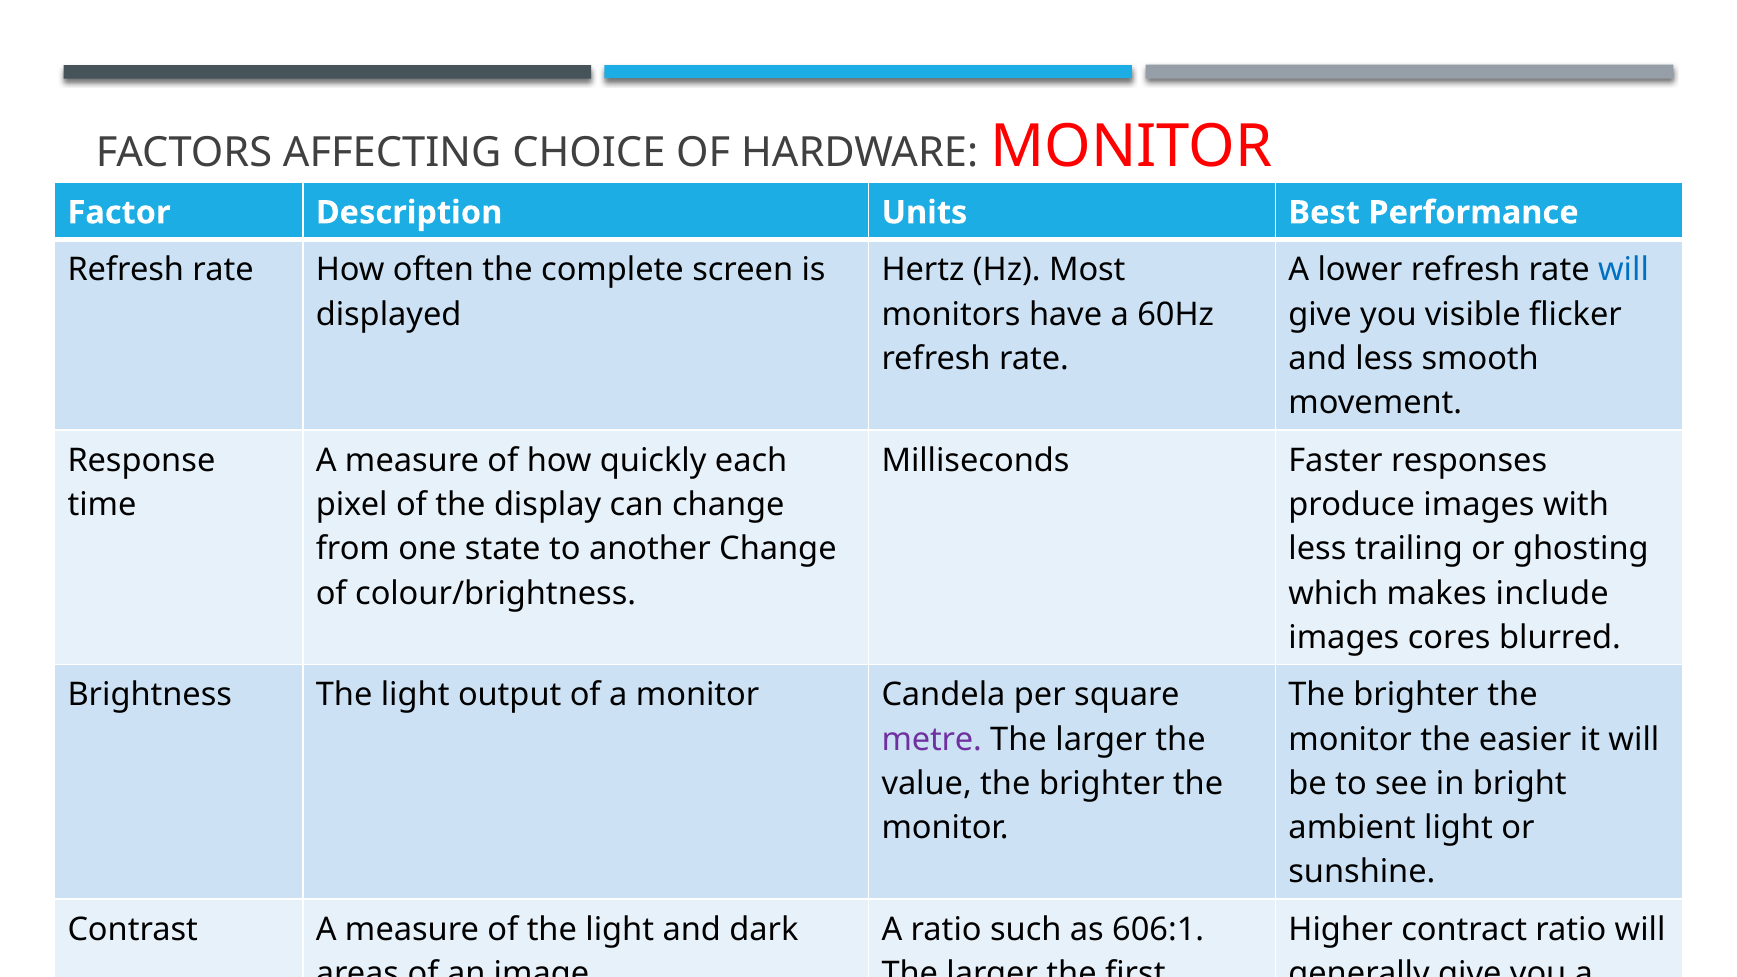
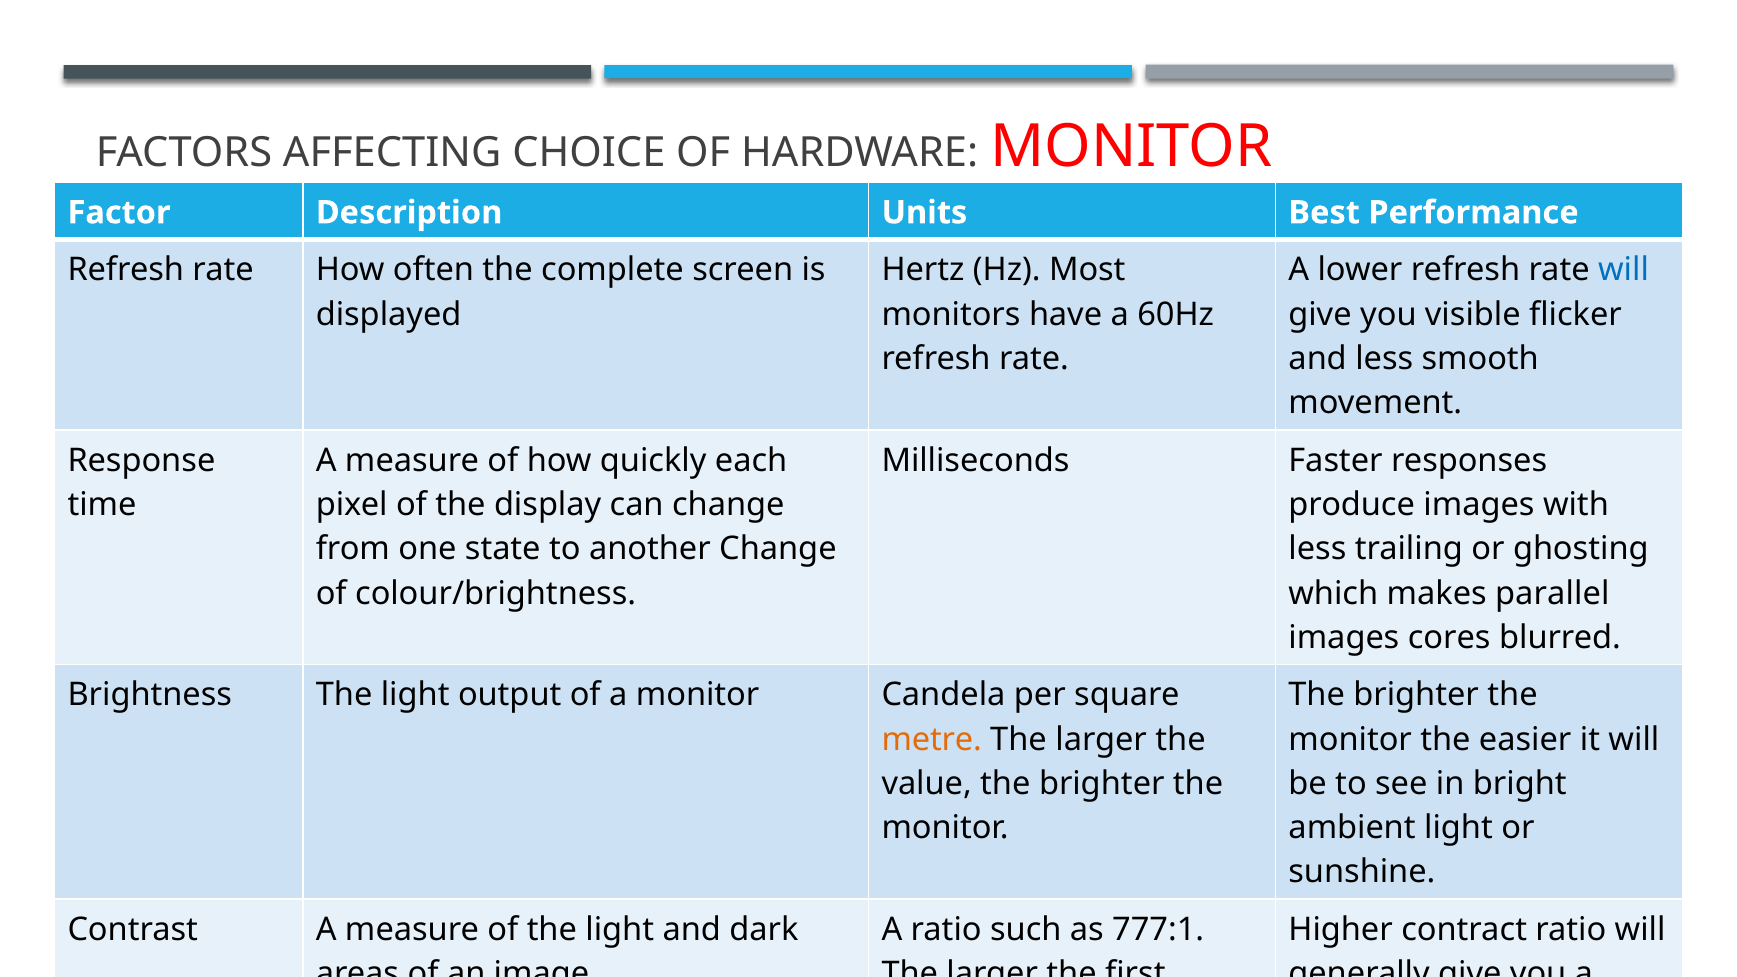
include: include -> parallel
metre colour: purple -> orange
606:1: 606:1 -> 777:1
